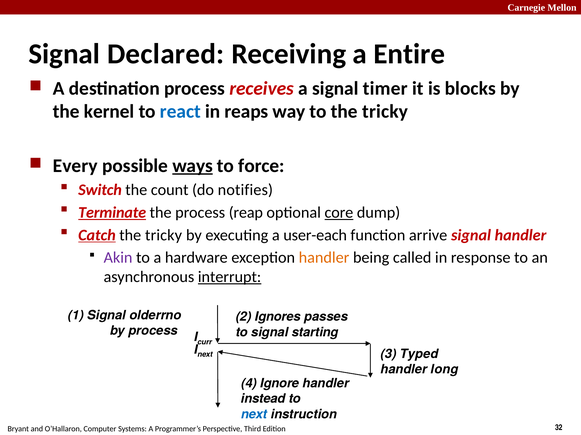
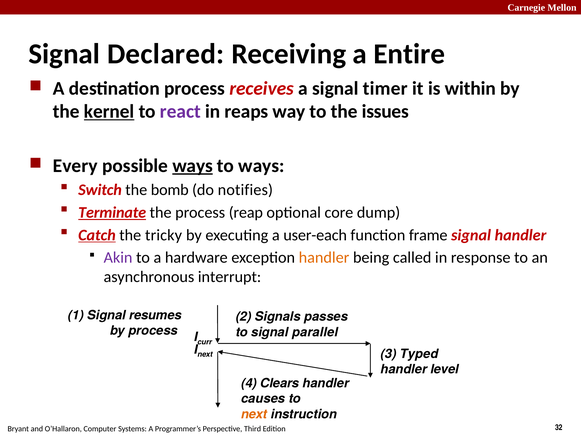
blocks: blocks -> within
kernel underline: none -> present
react colour: blue -> purple
to the tricky: tricky -> issues
to force: force -> ways
count: count -> bomb
core underline: present -> none
arrive: arrive -> frame
interrupt underline: present -> none
olderrno: olderrno -> resumes
Ignores: Ignores -> Signals
starting: starting -> parallel
long: long -> level
Ignore: Ignore -> Clears
instead: instead -> causes
next at (254, 415) colour: blue -> orange
